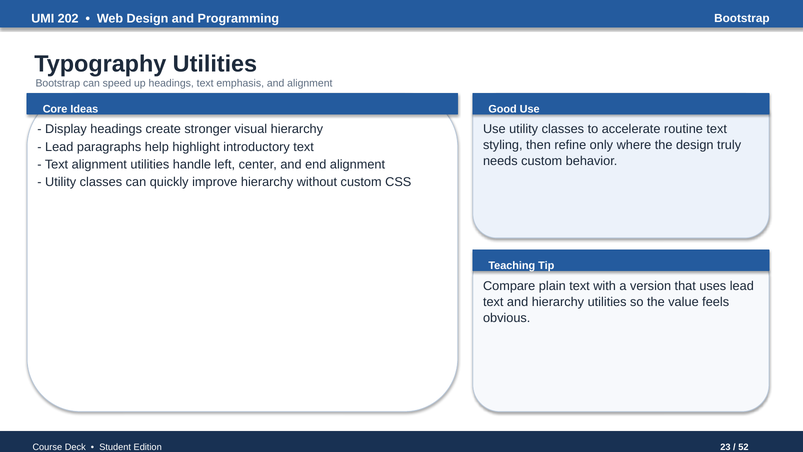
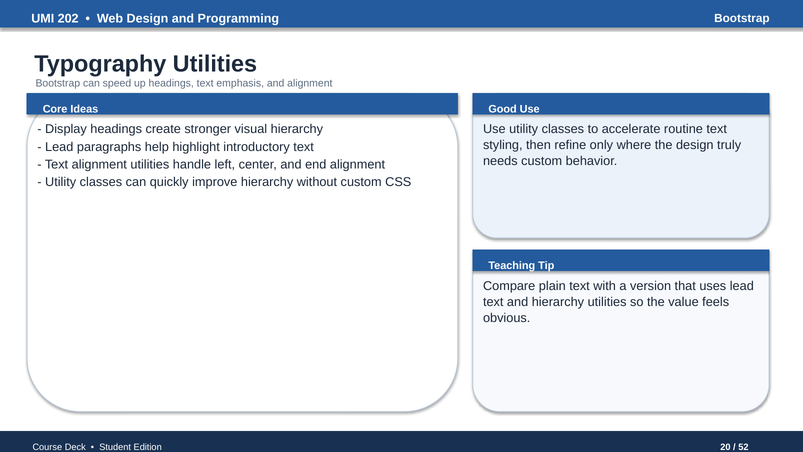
23: 23 -> 20
